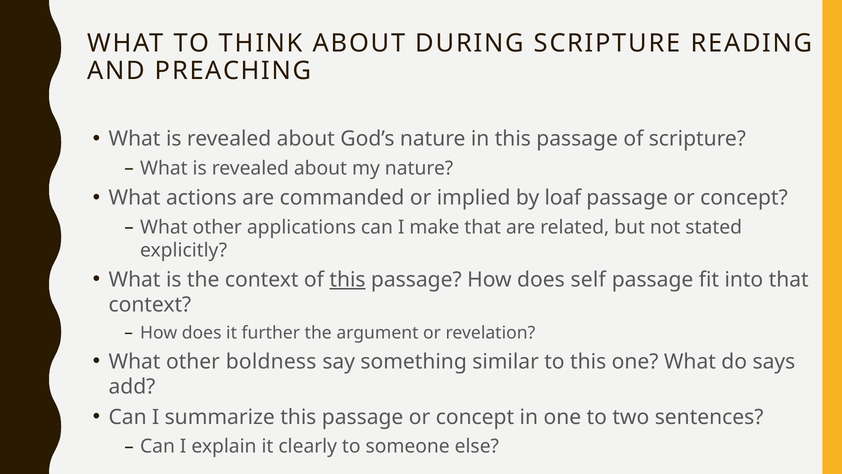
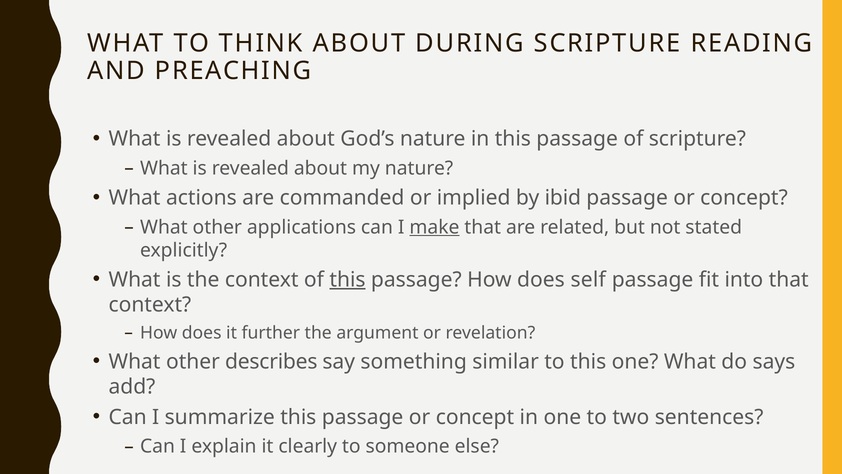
loaf: loaf -> ibid
make underline: none -> present
boldness: boldness -> describes
